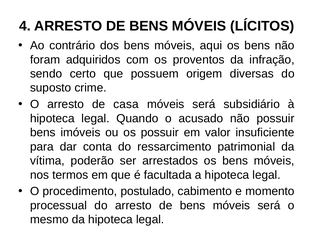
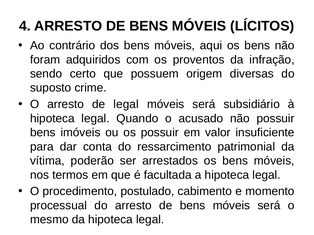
de casa: casa -> legal
